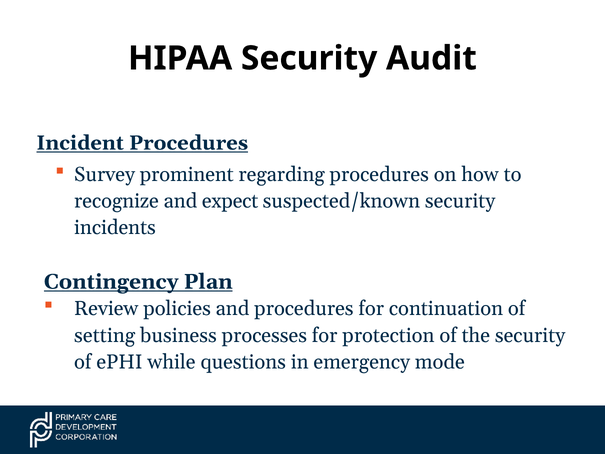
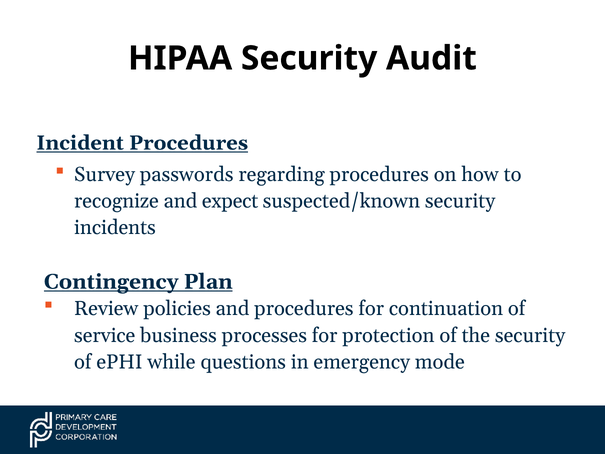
prominent: prominent -> passwords
setting: setting -> service
